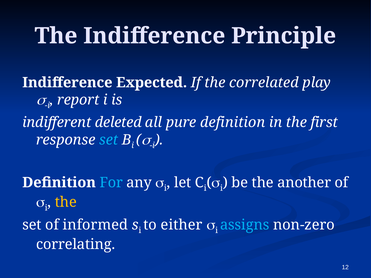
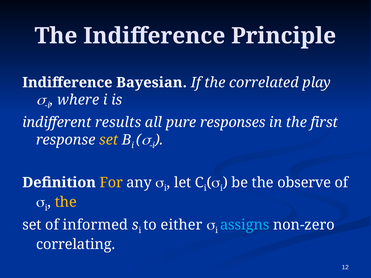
Expected: Expected -> Bayesian
report: report -> where
deleted: deleted -> results
pure definition: definition -> responses
set at (109, 140) colour: light blue -> yellow
For at (111, 183) colour: light blue -> yellow
another: another -> observe
